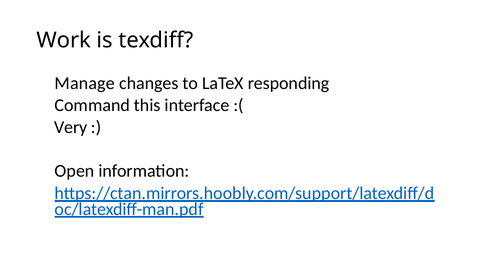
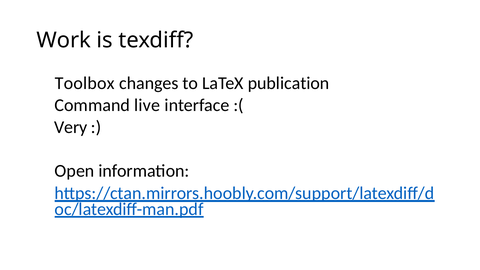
Manage: Manage -> Toolbox
responding: responding -> publication
this: this -> live
